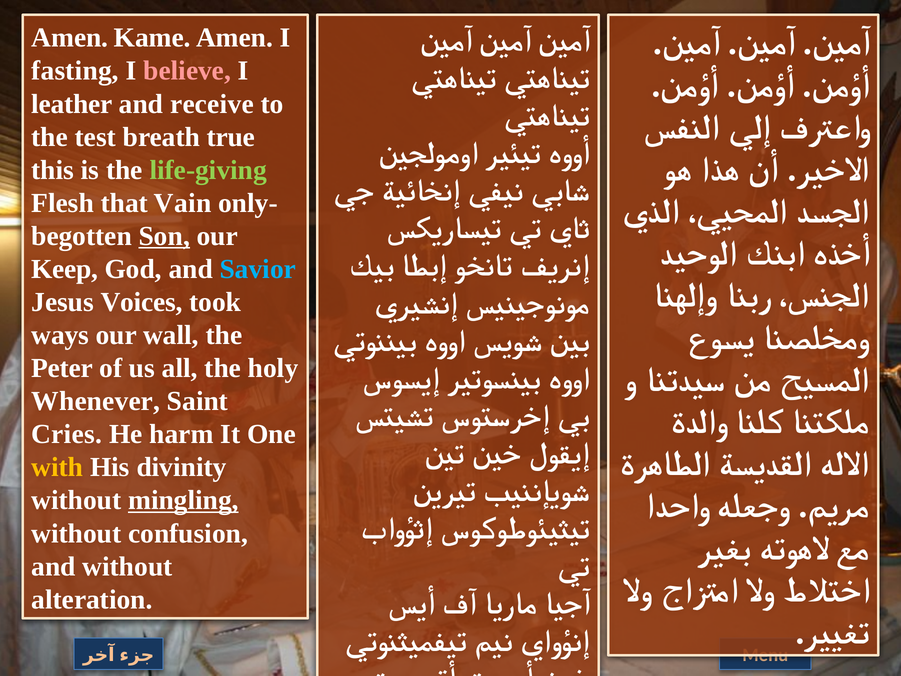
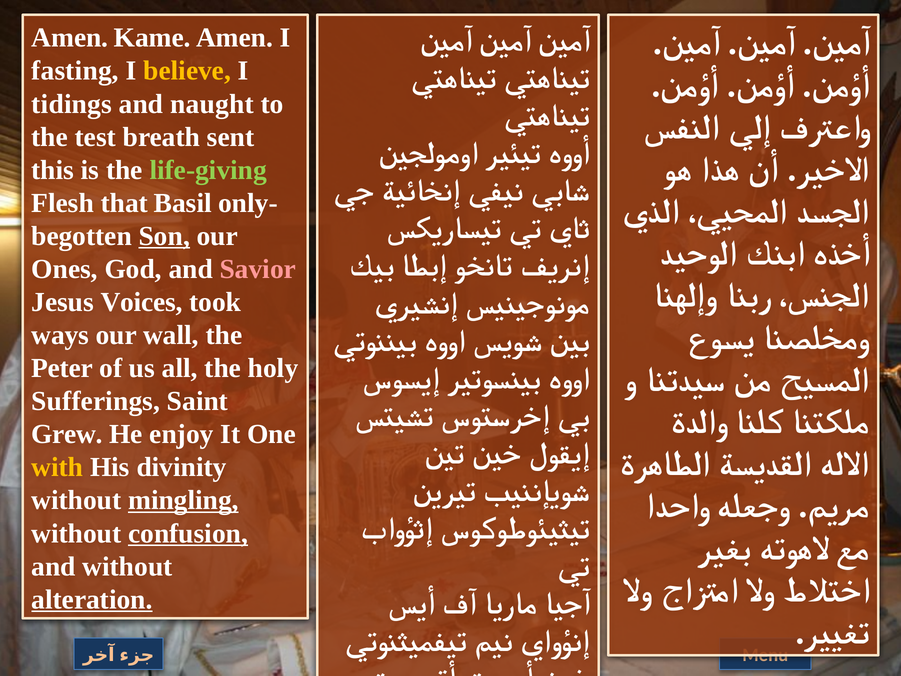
believe colour: pink -> yellow
leather: leather -> tidings
receive: receive -> naught
true: true -> sent
Vain: Vain -> Basil
Keep: Keep -> Ones
Savior colour: light blue -> pink
Whenever: Whenever -> Sufferings
Cries: Cries -> Grew
harm: harm -> enjoy
confusion underline: none -> present
alteration underline: none -> present
